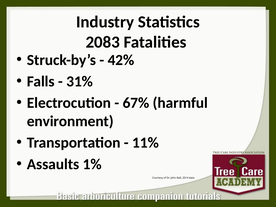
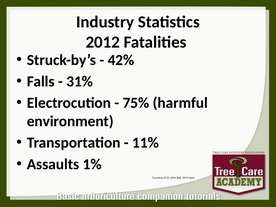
2083: 2083 -> 2012
67%: 67% -> 75%
